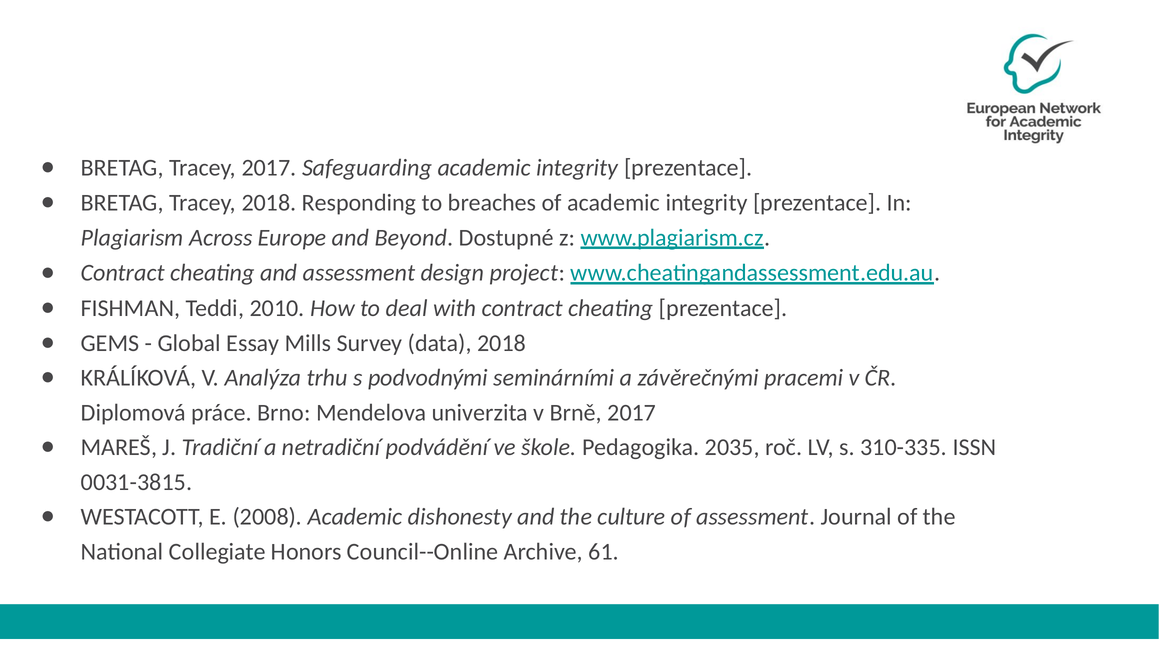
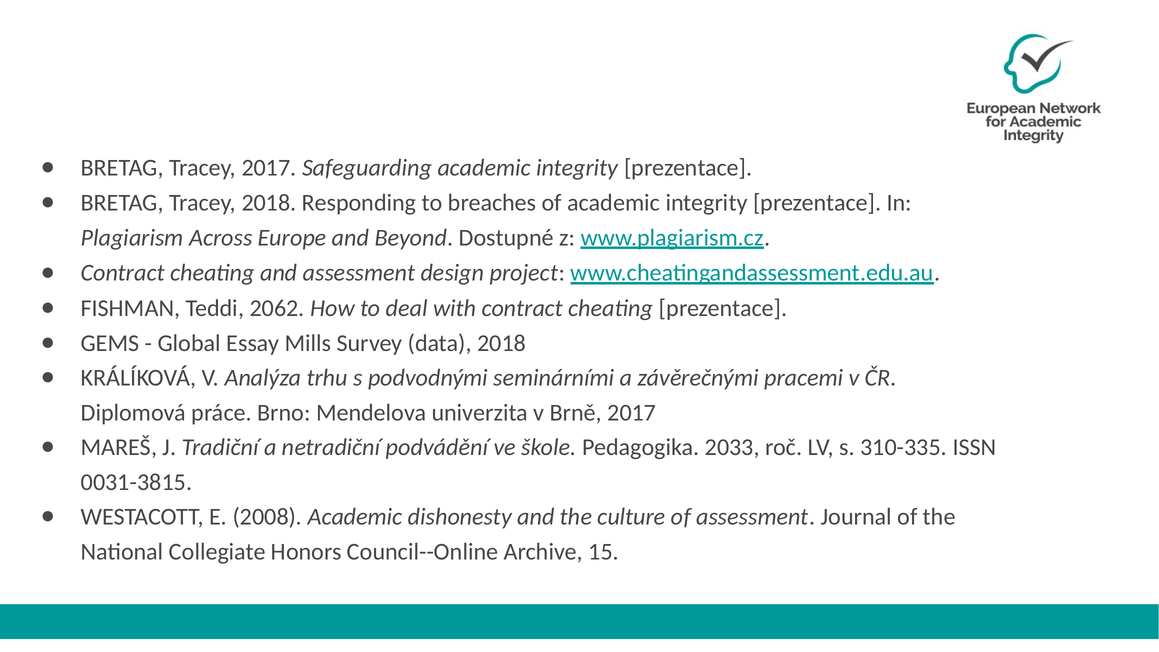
2010: 2010 -> 2062
2035: 2035 -> 2033
61: 61 -> 15
